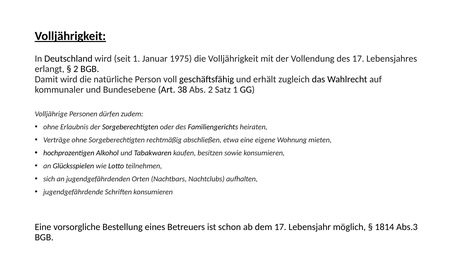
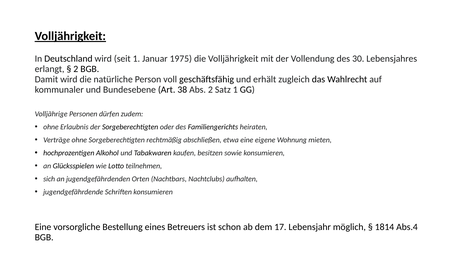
des 17: 17 -> 30
Abs.3: Abs.3 -> Abs.4
